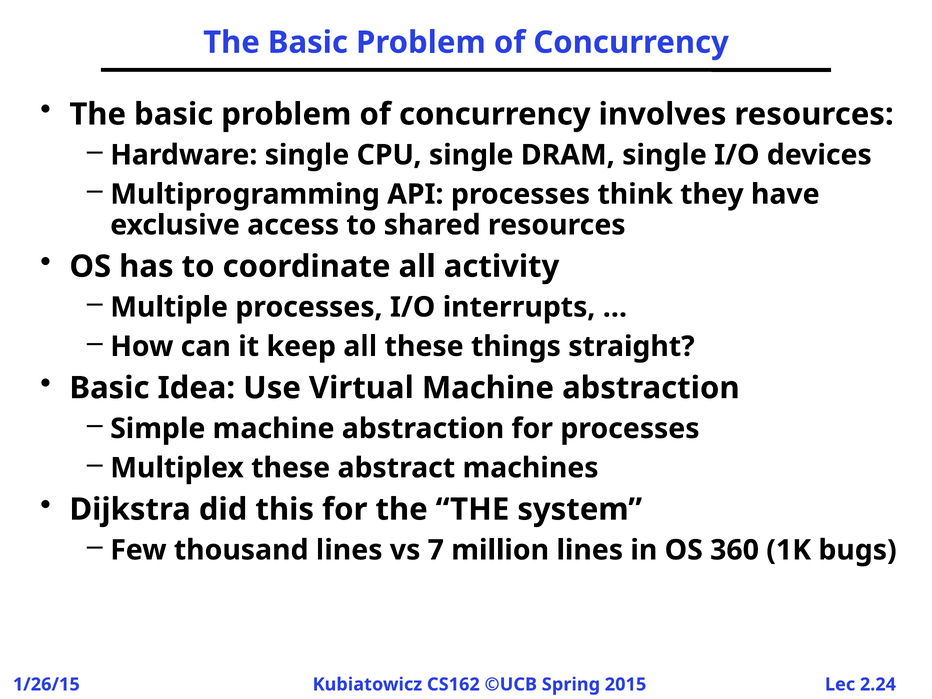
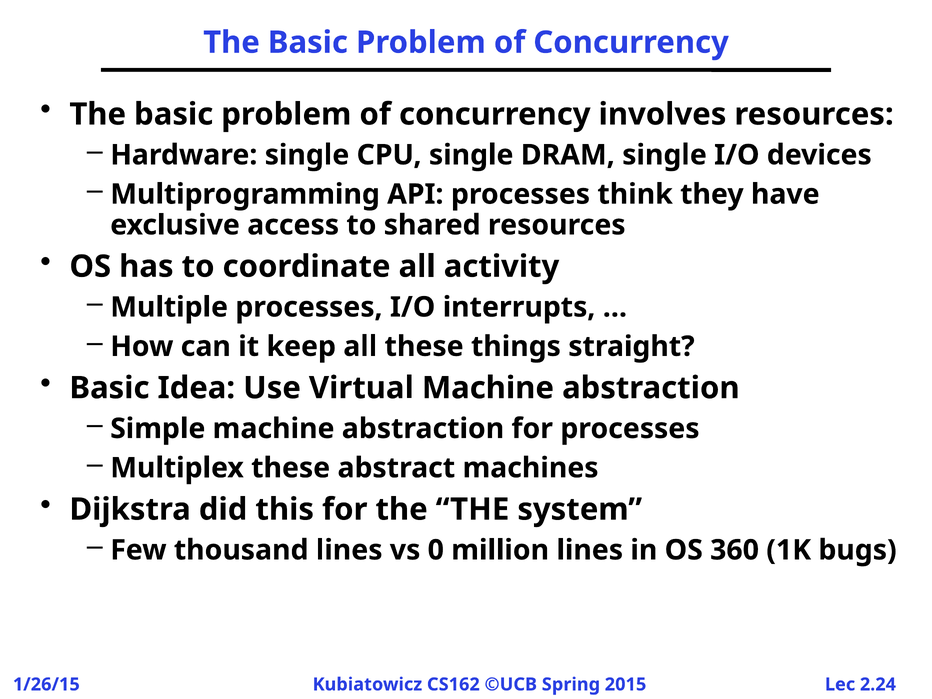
7: 7 -> 0
